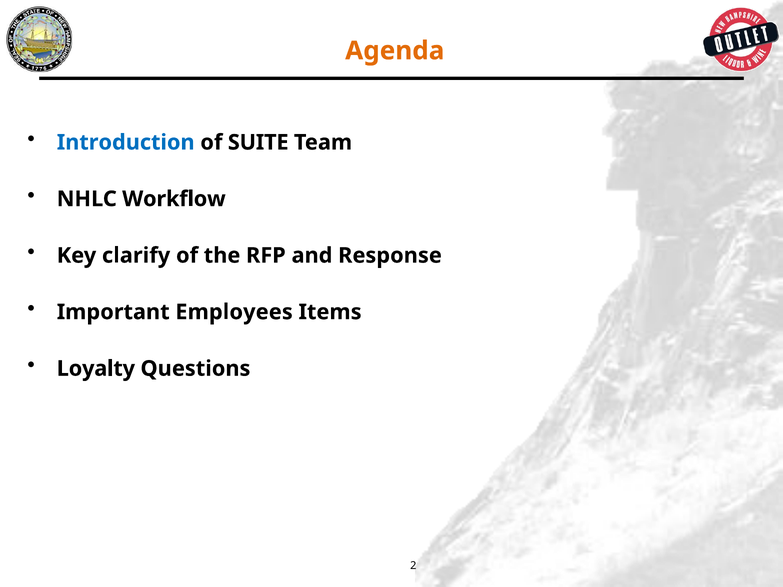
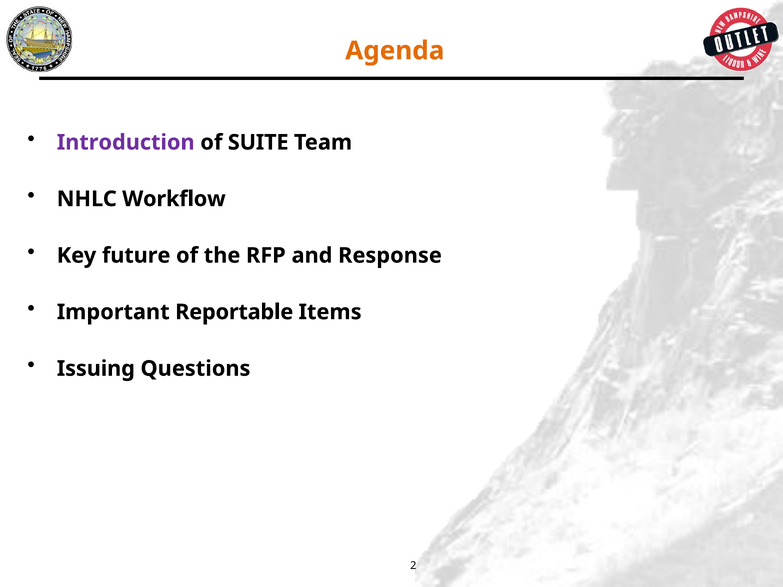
Introduction colour: blue -> purple
clarify: clarify -> future
Employees: Employees -> Reportable
Loyalty: Loyalty -> Issuing
